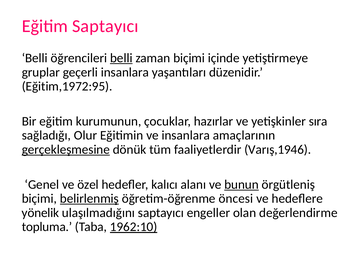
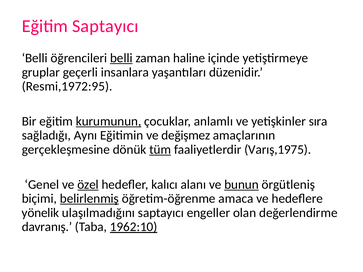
zaman biçimi: biçimi -> haline
Eğitim,1972:95: Eğitim,1972:95 -> Resmi,1972:95
kurumunun underline: none -> present
hazırlar: hazırlar -> anlamlı
Olur: Olur -> Aynı
ve insanlara: insanlara -> değişmez
gerçekleşmesine underline: present -> none
tüm underline: none -> present
Varış,1946: Varış,1946 -> Varış,1975
özel underline: none -> present
öncesi: öncesi -> amaca
topluma: topluma -> davranış
